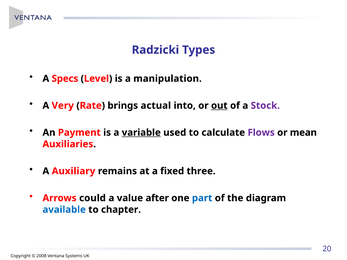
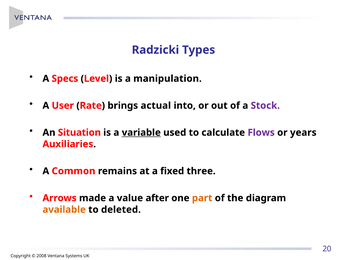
Very: Very -> User
out underline: present -> none
Payment: Payment -> Situation
mean: mean -> years
Auxiliary: Auxiliary -> Common
could: could -> made
part colour: blue -> orange
available colour: blue -> orange
chapter: chapter -> deleted
